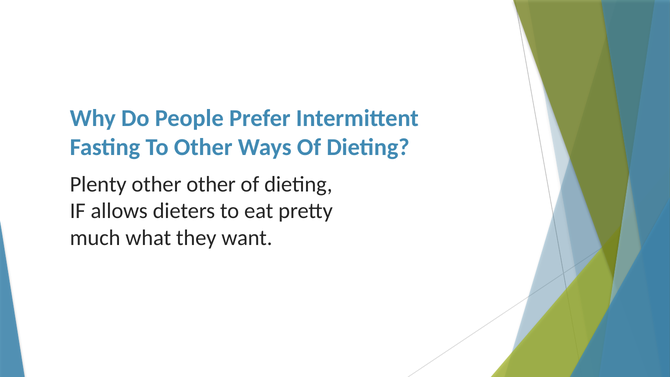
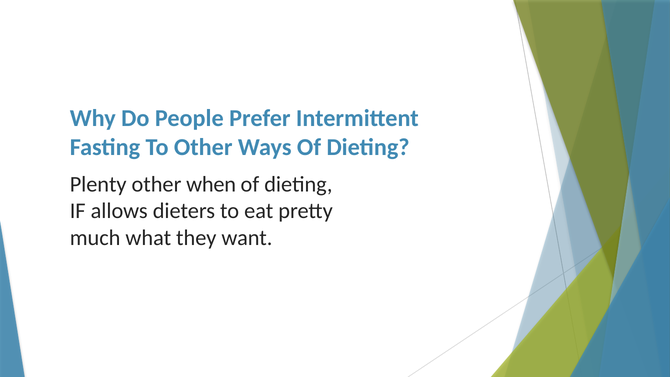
other other: other -> when
